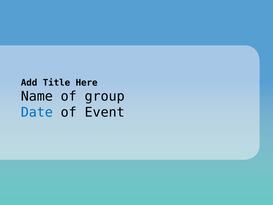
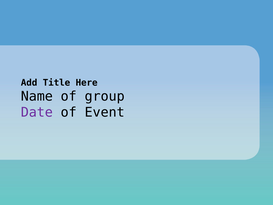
Date colour: blue -> purple
